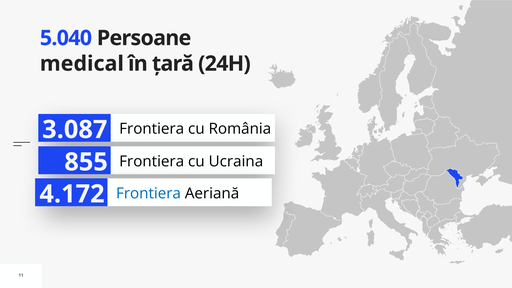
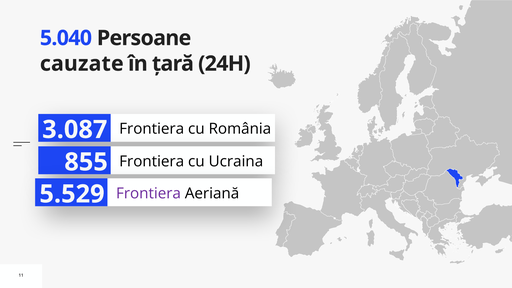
medical: medical -> cauzate
4.172: 4.172 -> 5.529
Frontiera at (148, 193) colour: blue -> purple
